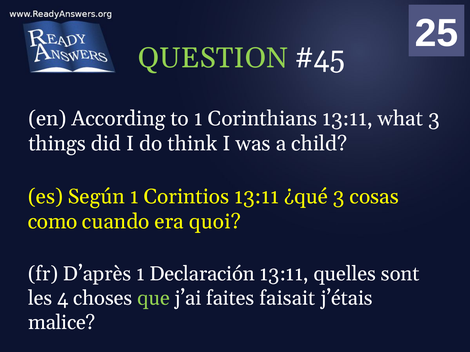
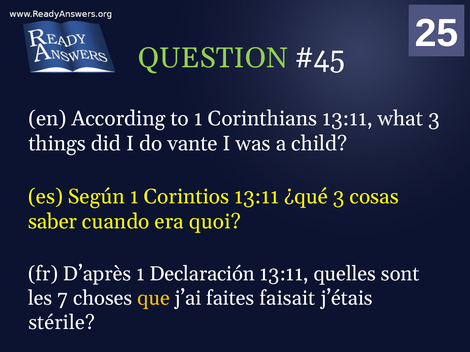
think: think -> vante
como: como -> saber
4: 4 -> 7
que colour: light green -> yellow
malice: malice -> stérile
